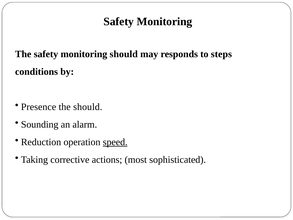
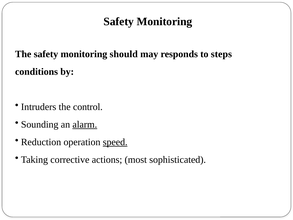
Presence: Presence -> Intruders
the should: should -> control
alarm underline: none -> present
